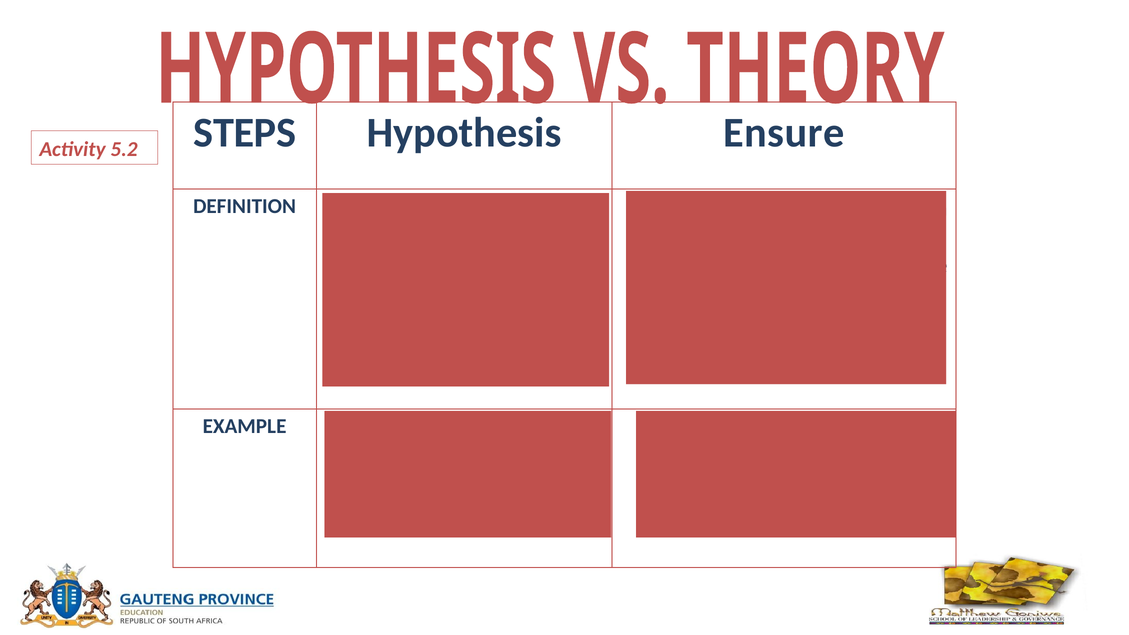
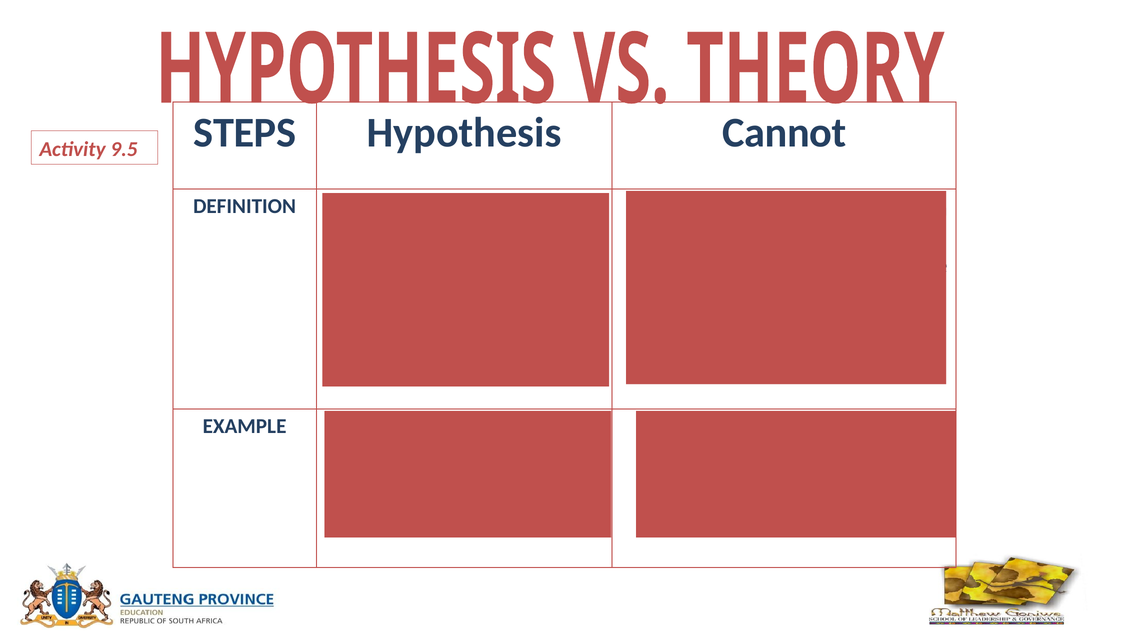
Ensure: Ensure -> Cannot
5.2: 5.2 -> 9.5
